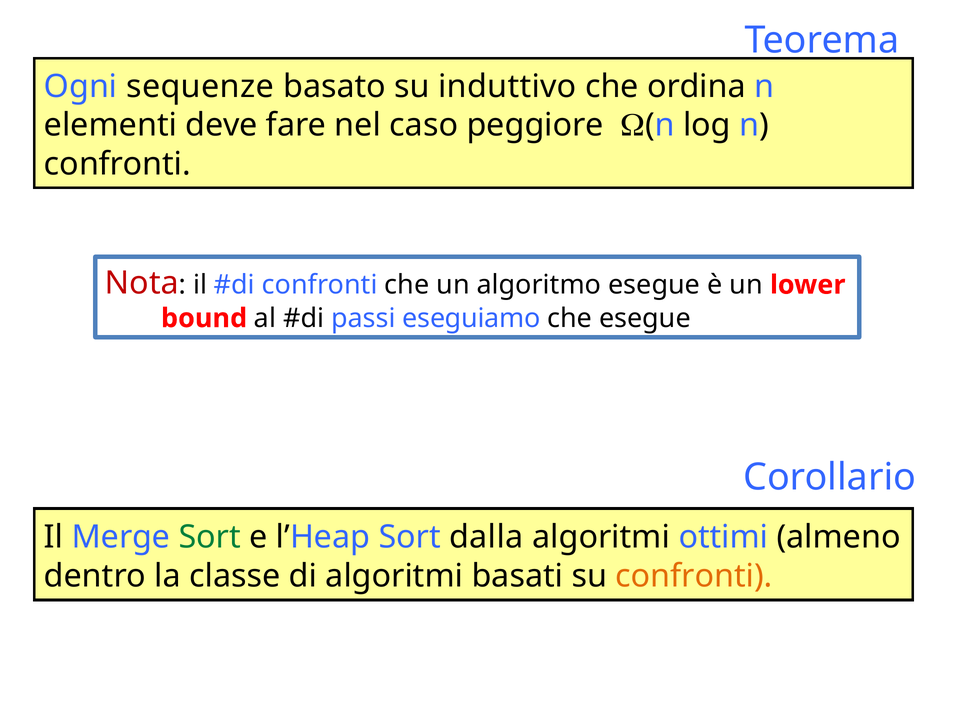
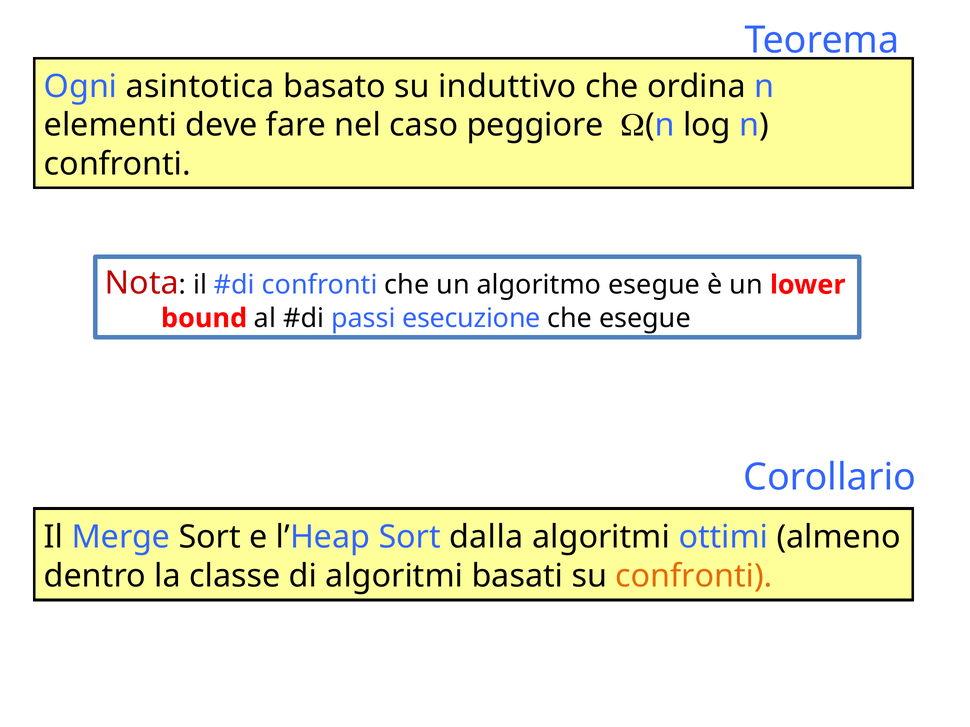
sequenze: sequenze -> asintotica
eseguiamo: eseguiamo -> esecuzione
Sort at (210, 537) colour: green -> black
